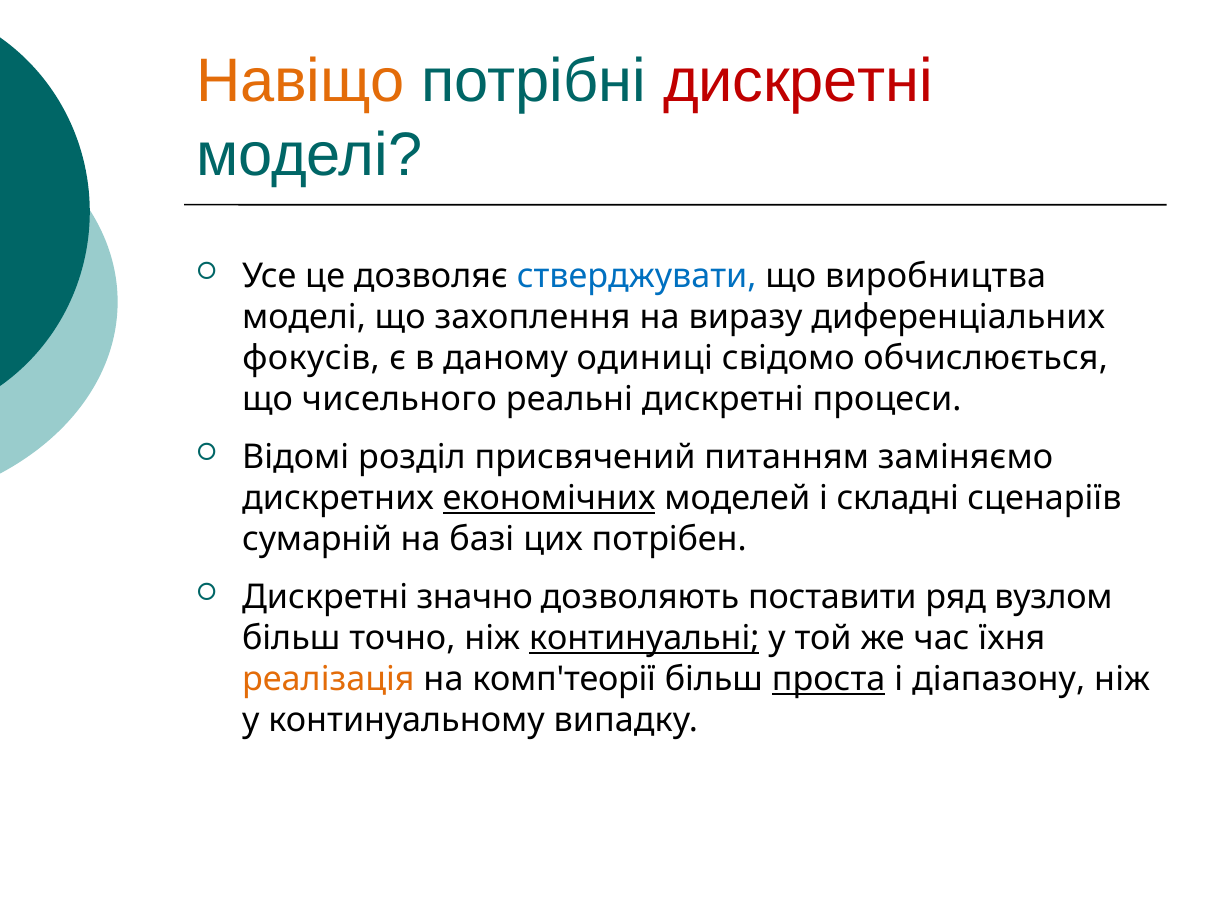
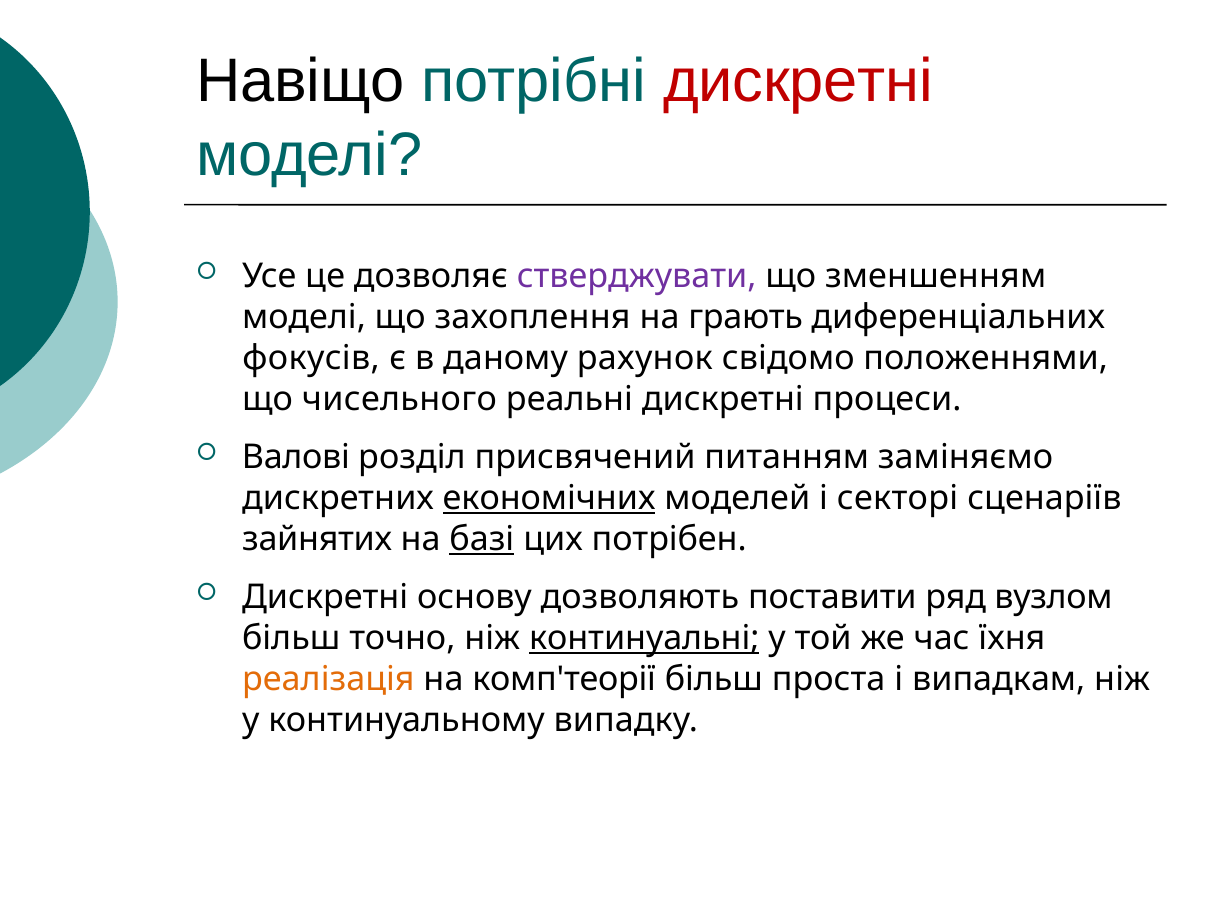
Навіщо colour: orange -> black
стверджувати colour: blue -> purple
виробництва: виробництва -> зменшенням
виразу: виразу -> грають
одиниці: одиниці -> рахунок
обчислюється: обчислюється -> положеннями
Відомі: Відомі -> Валові
складні: складні -> секторі
сумарній: сумарній -> зайнятих
базі underline: none -> present
значно: значно -> основу
проста underline: present -> none
діапазону: діапазону -> випадкам
